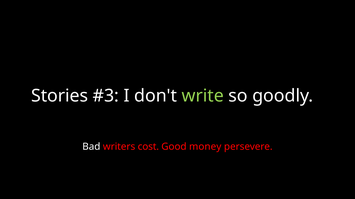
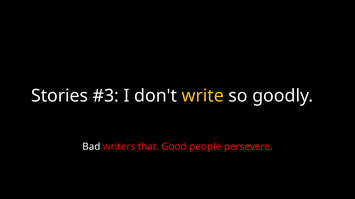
write colour: light green -> yellow
cost: cost -> that
money: money -> people
